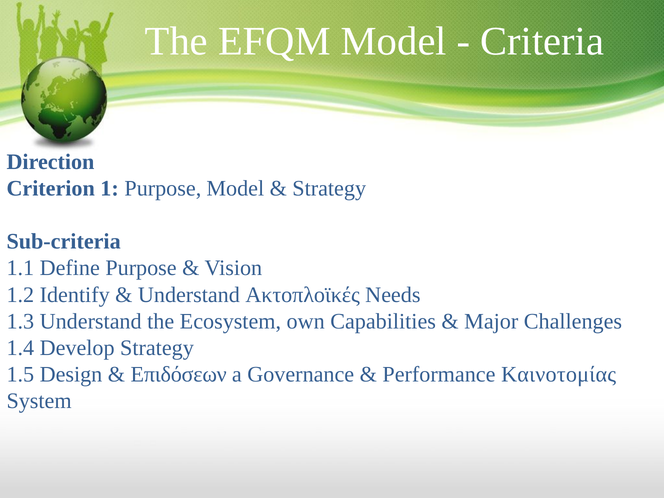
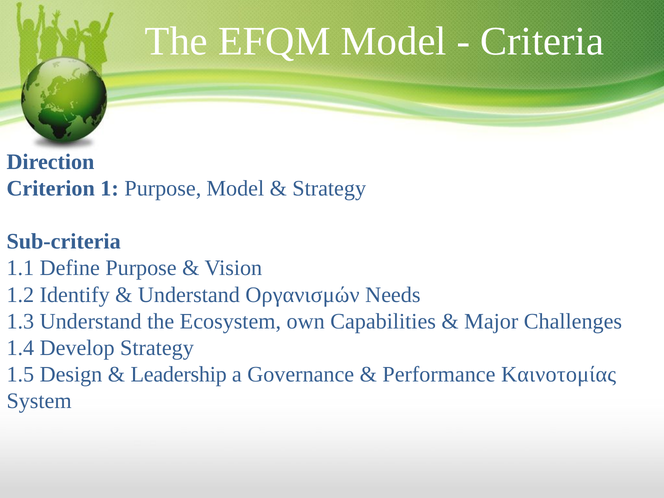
Ακτοπλοϊκές: Ακτοπλοϊκές -> Οργανισμών
Επιδόσεων: Επιδόσεων -> Leadership
